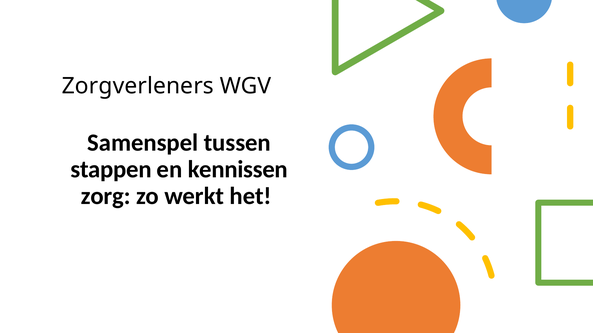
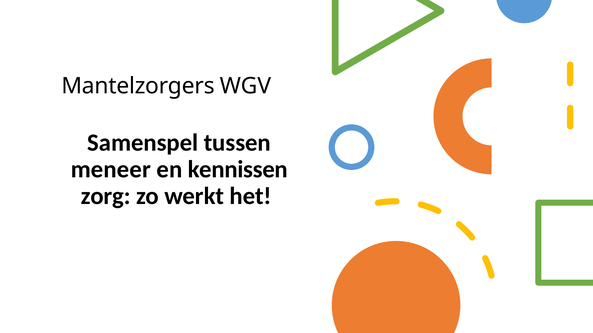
Zorgverleners: Zorgverleners -> Mantelzorgers
stappen: stappen -> meneer
